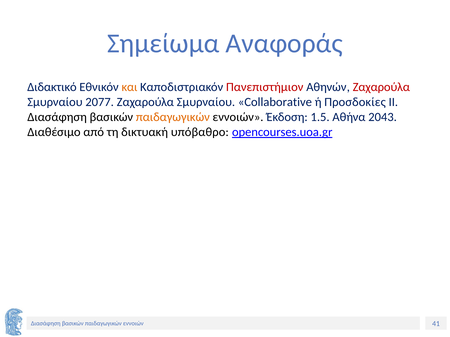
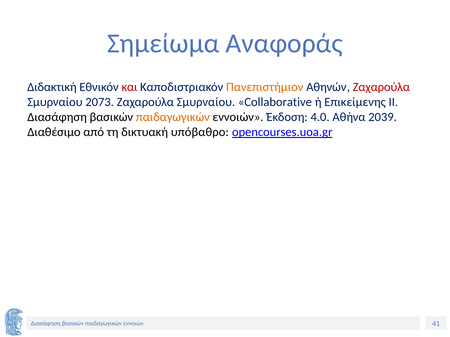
Διδακτικό: Διδακτικό -> Διδακτική
και colour: orange -> red
Πανεπιστήμιον colour: red -> orange
2077: 2077 -> 2073
Προσδοκίες: Προσδοκίες -> Επικείμενης
1.5: 1.5 -> 4.0
2043: 2043 -> 2039
